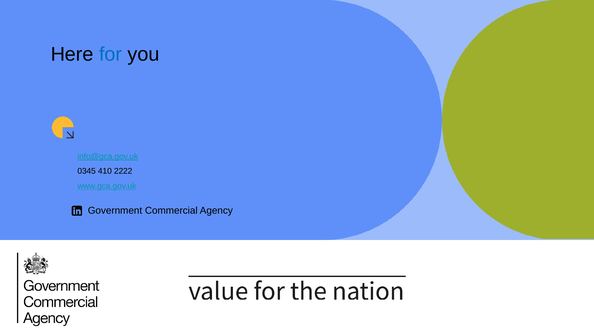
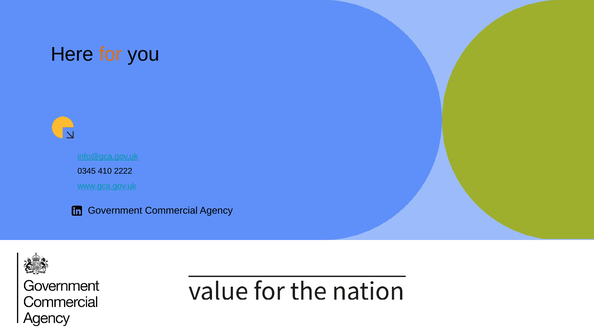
for colour: blue -> orange
